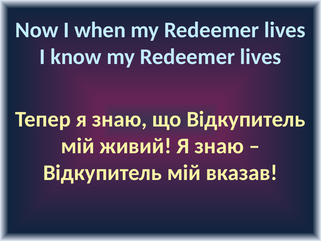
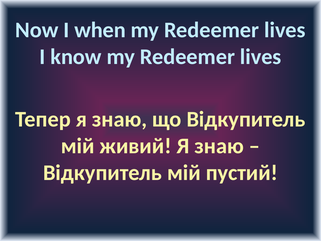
вказав: вказав -> пустий
